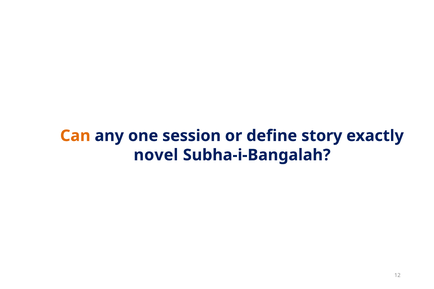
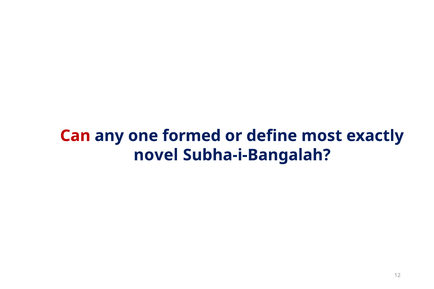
Can colour: orange -> red
session: session -> formed
story: story -> most
